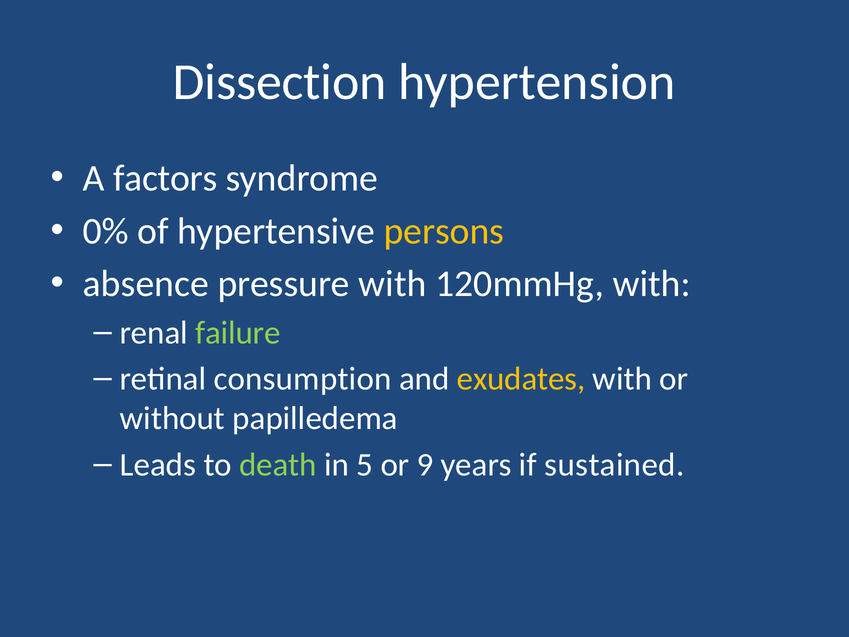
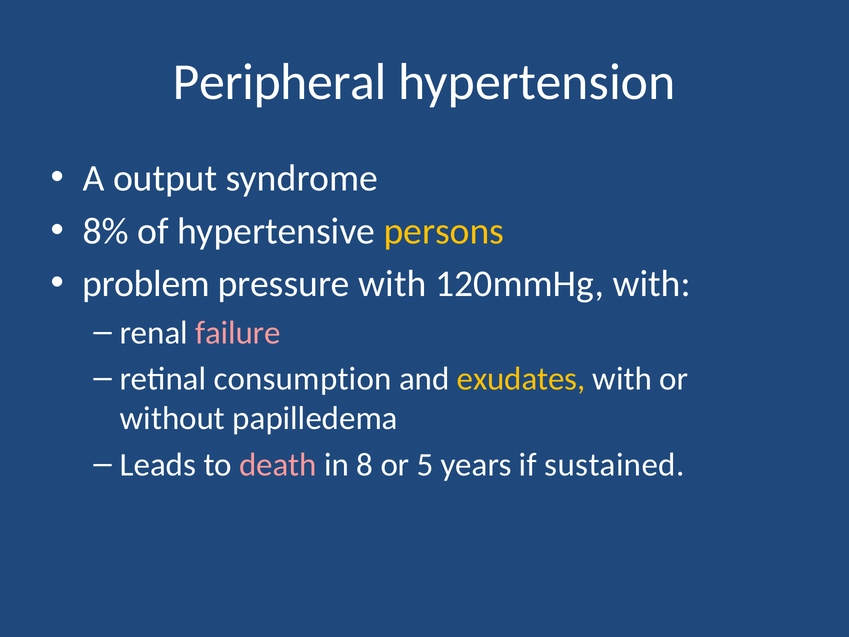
Dissection: Dissection -> Peripheral
factors: factors -> output
0%: 0% -> 8%
absence: absence -> problem
failure colour: light green -> pink
death colour: light green -> pink
5: 5 -> 8
9: 9 -> 5
